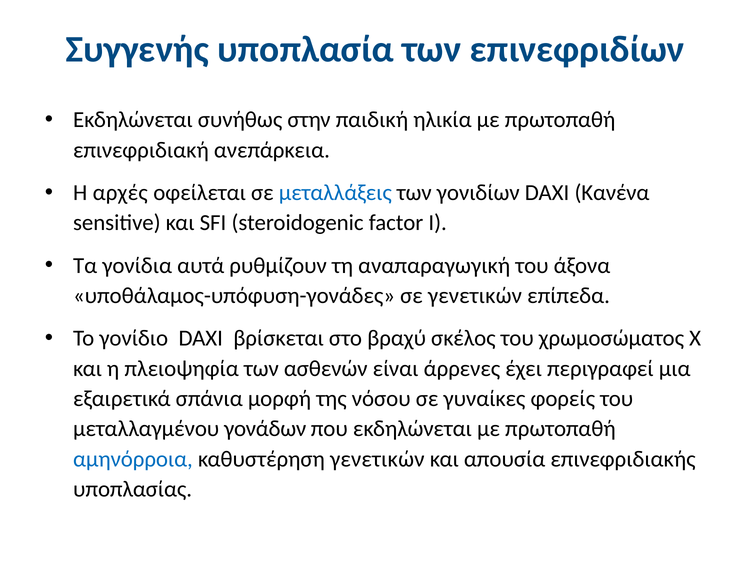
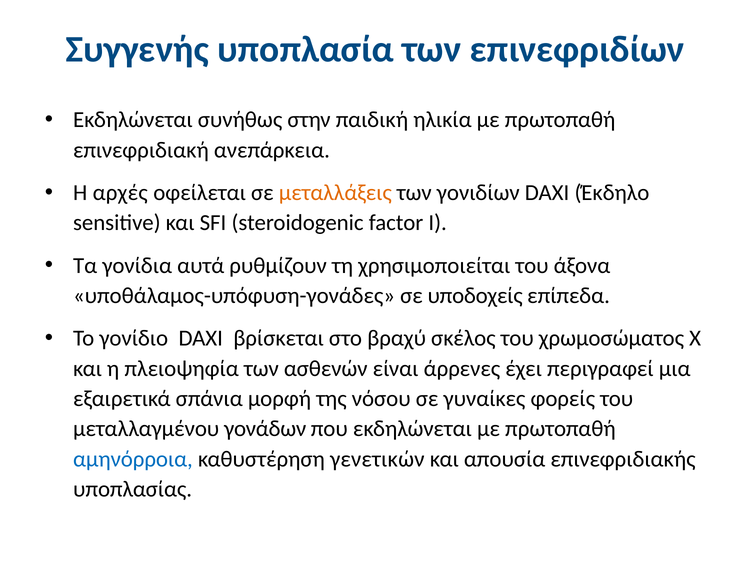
μεταλλάξεις colour: blue -> orange
Κανένα: Κανένα -> Έκδηλο
αναπαραγωγική: αναπαραγωγική -> χρησιμοποιείται
σε γενετικών: γενετικών -> υποδοχείς
